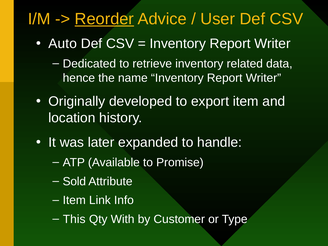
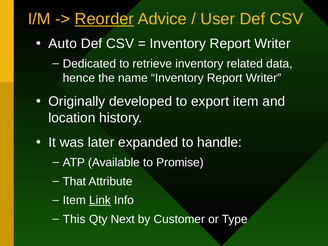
Sold: Sold -> That
Link underline: none -> present
With: With -> Next
